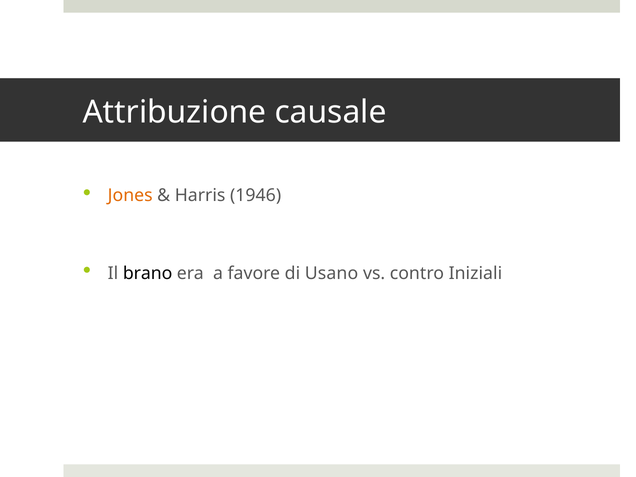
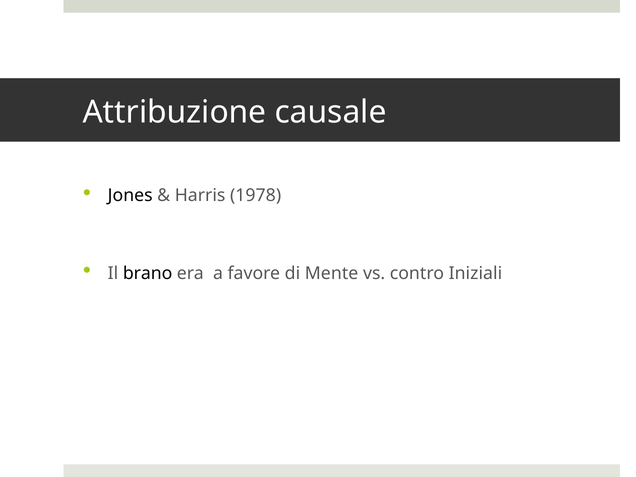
Jones colour: orange -> black
1946: 1946 -> 1978
Usano: Usano -> Mente
